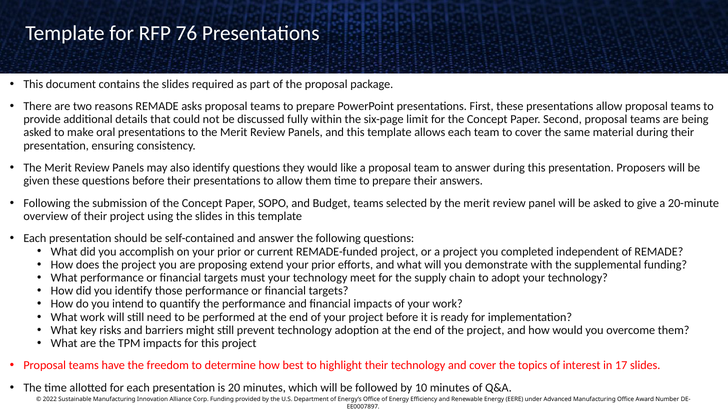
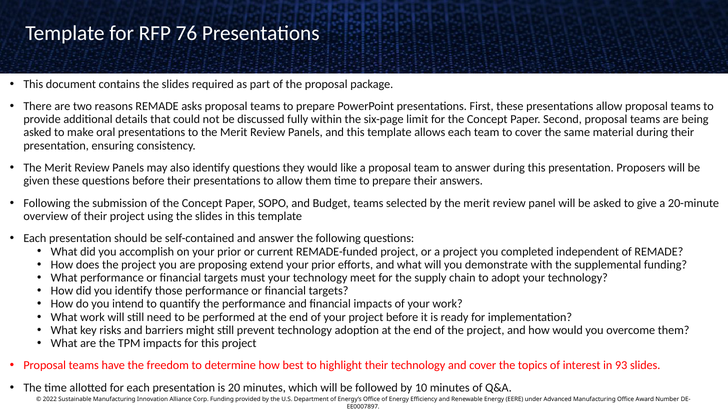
17: 17 -> 93
